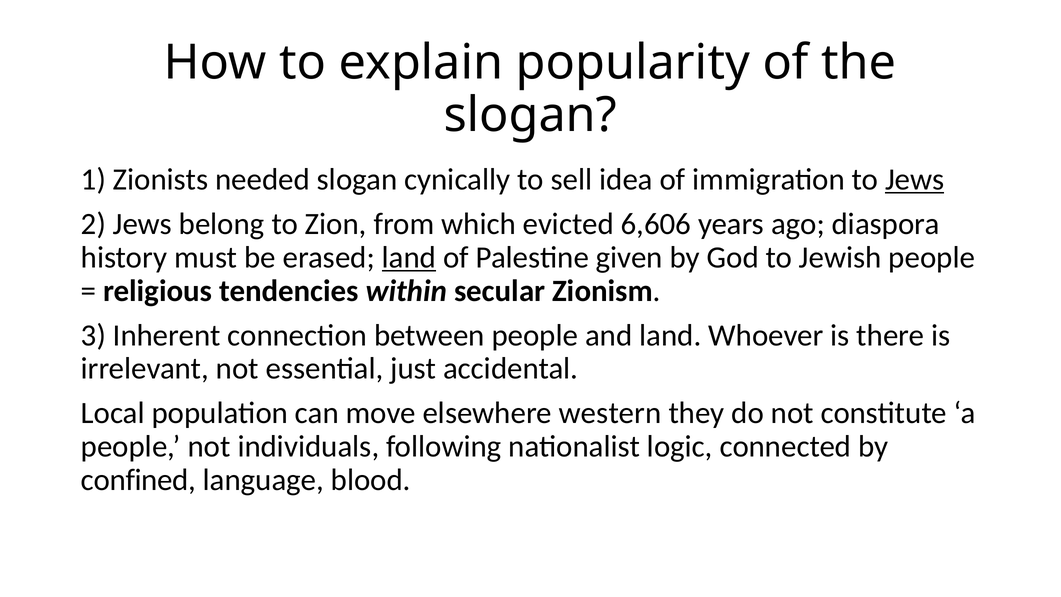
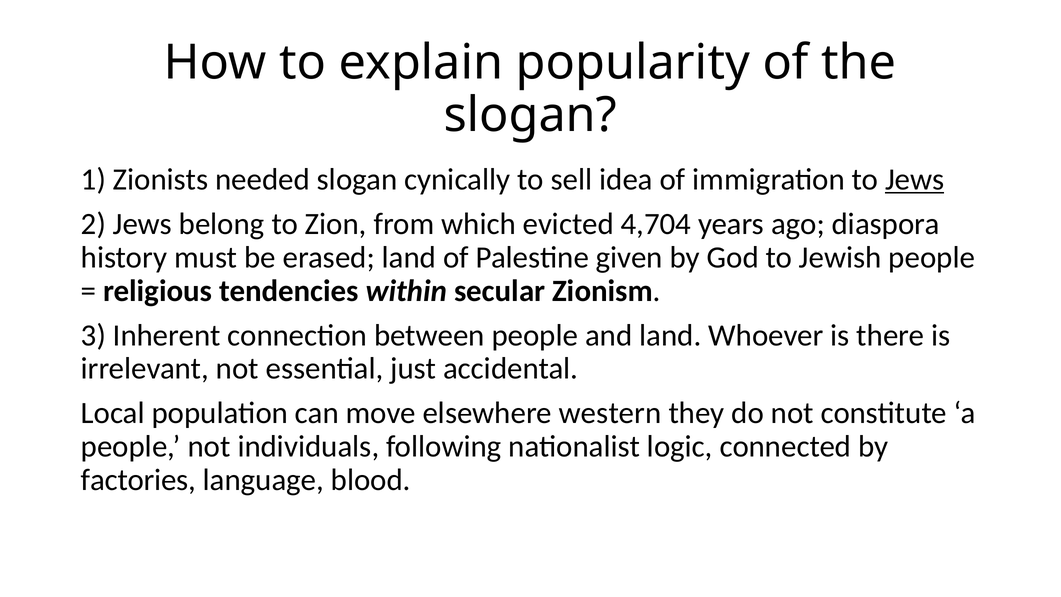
6,606: 6,606 -> 4,704
land at (409, 257) underline: present -> none
confined: confined -> factories
